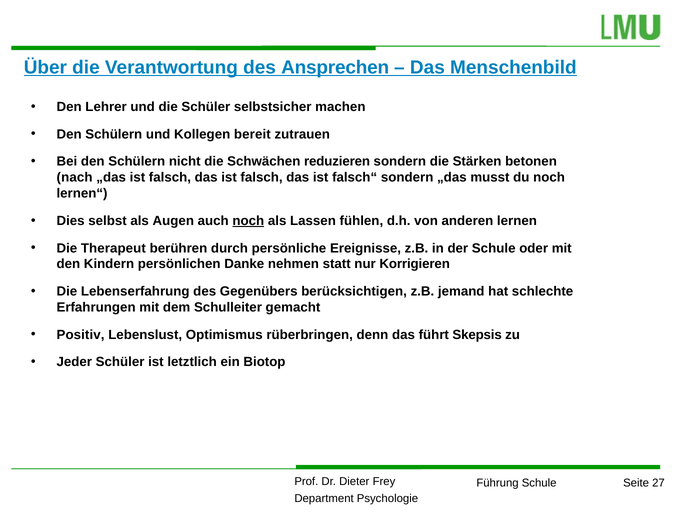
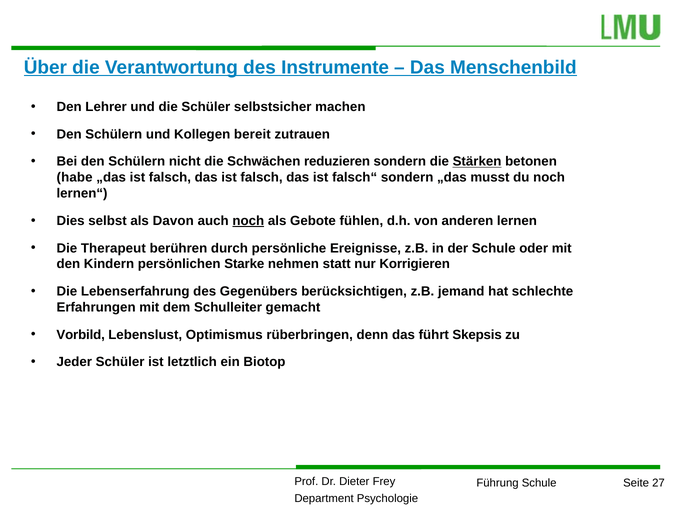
Ansprechen: Ansprechen -> Instrumente
Stärken underline: none -> present
nach: nach -> habe
Augen: Augen -> Davon
Lassen: Lassen -> Gebote
Danke: Danke -> Starke
Positiv: Positiv -> Vorbild
